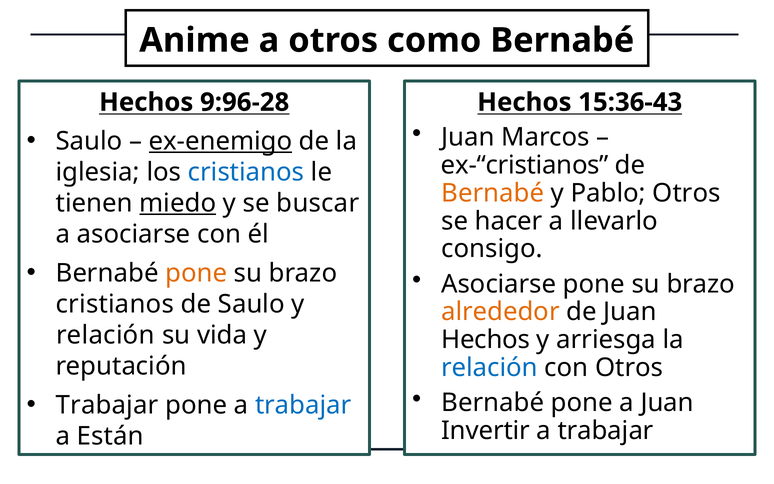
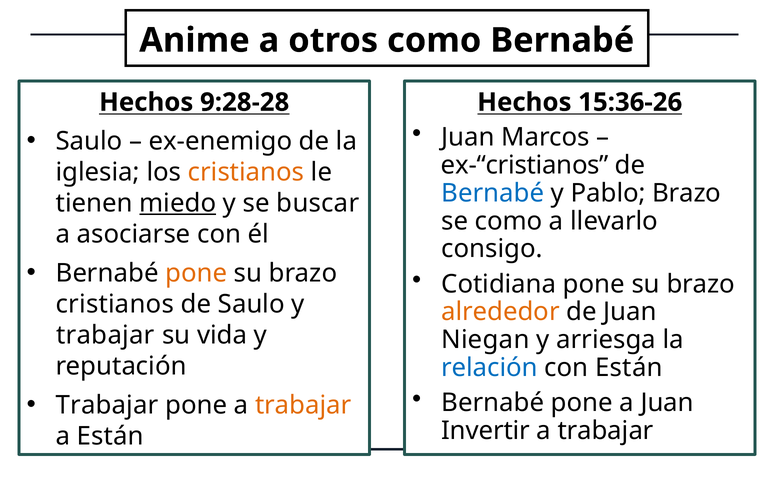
9:96-28: 9:96-28 -> 9:28-28
15:36-43: 15:36-43 -> 15:36-26
ex-enemigo underline: present -> none
cristianos at (246, 172) colour: blue -> orange
Bernabé at (493, 193) colour: orange -> blue
Pablo Otros: Otros -> Brazo
se hacer: hacer -> como
Asociarse at (499, 284): Asociarse -> Cotidiana
relación at (105, 335): relación -> trabajar
Hechos at (486, 340): Hechos -> Niegan
con Otros: Otros -> Están
trabajar at (303, 405) colour: blue -> orange
